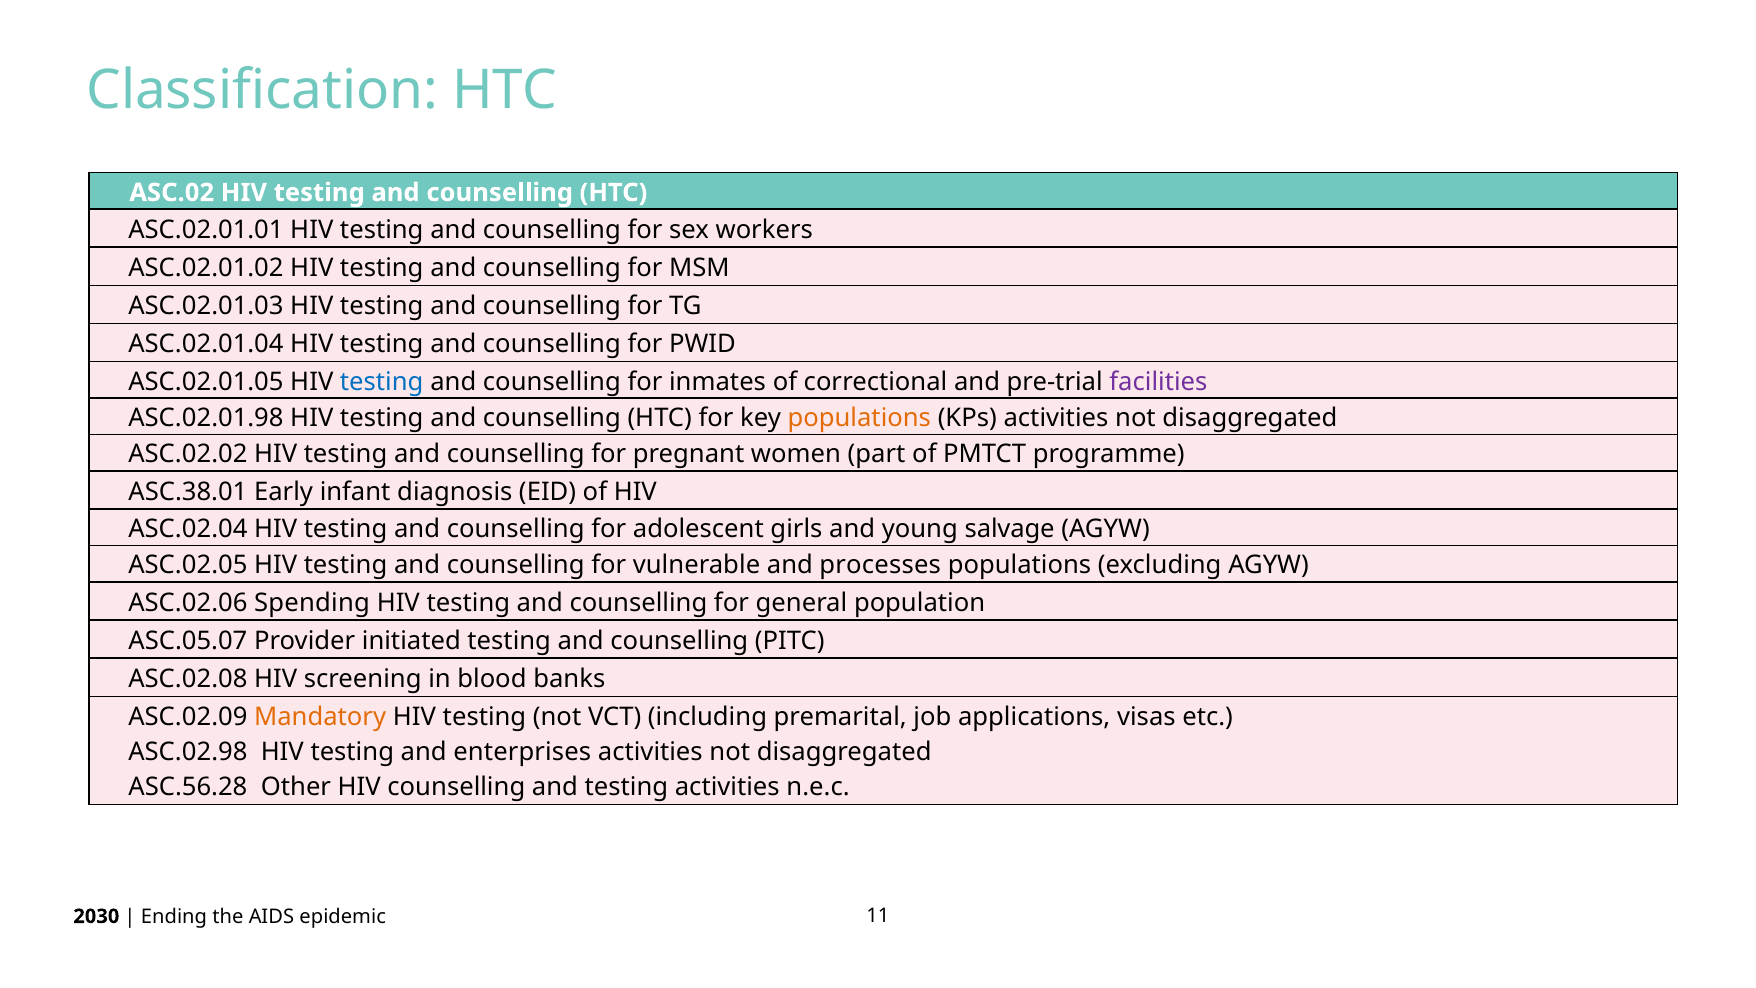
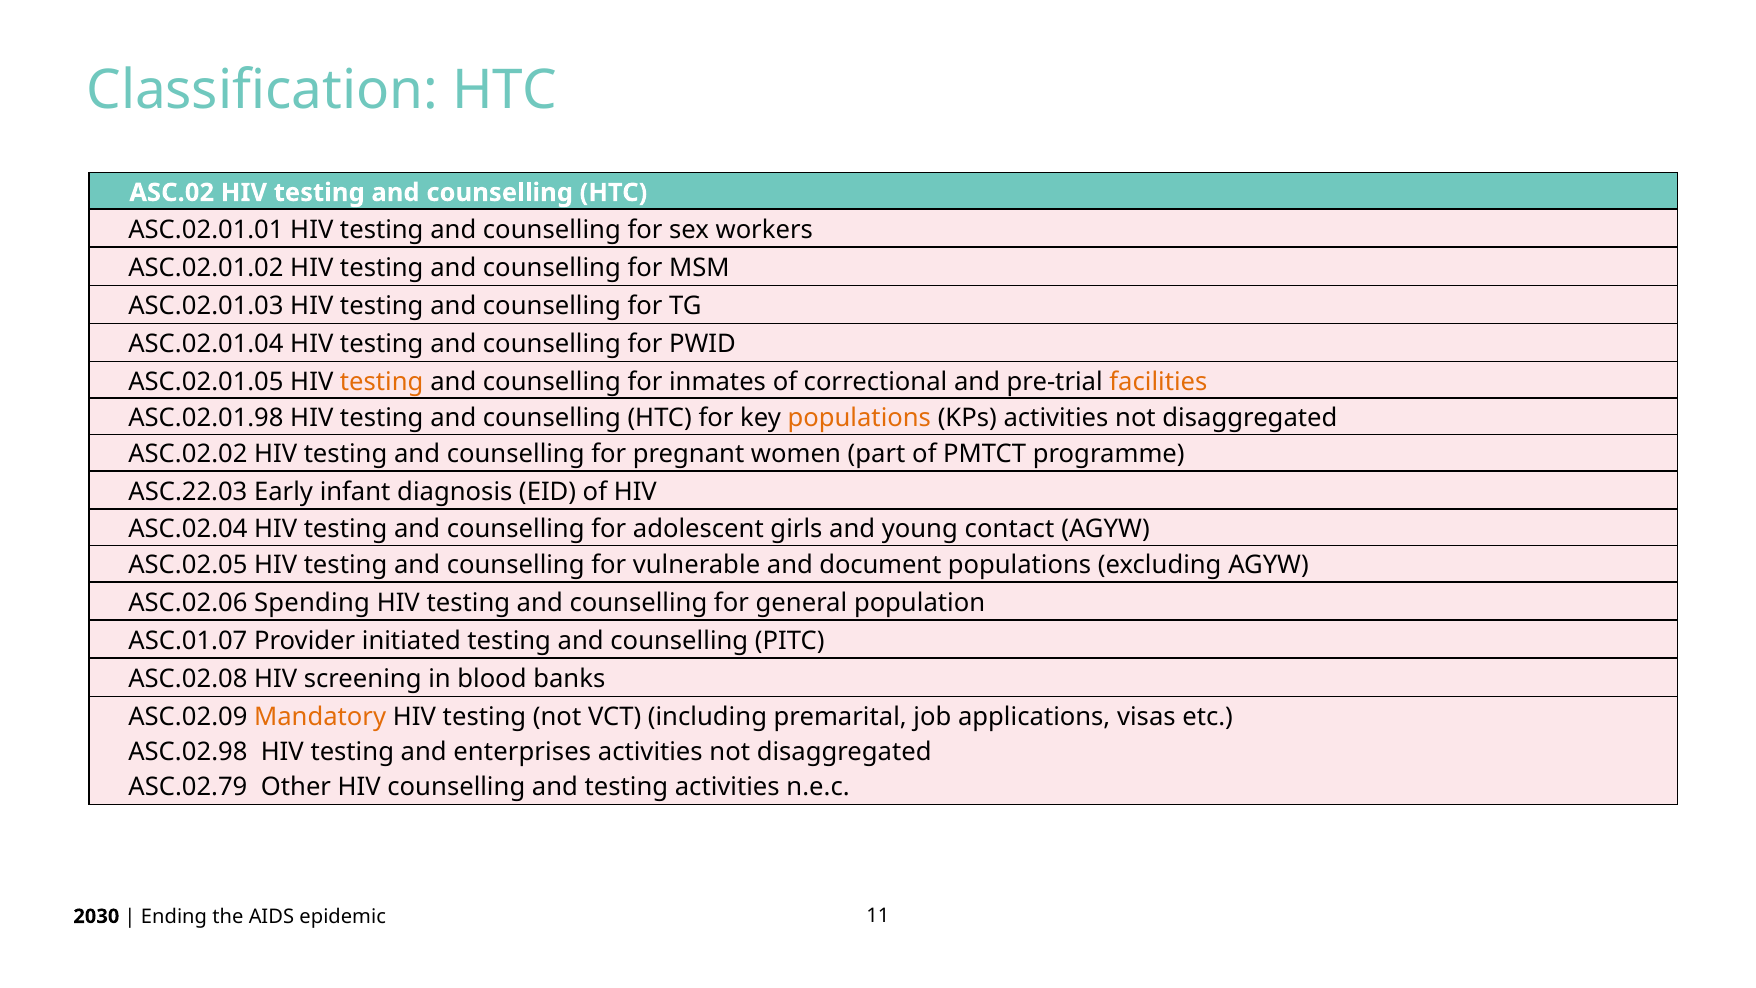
testing at (382, 381) colour: blue -> orange
facilities colour: purple -> orange
ASC.38.01: ASC.38.01 -> ASC.22.03
salvage: salvage -> contact
processes: processes -> document
ASC.05.07: ASC.05.07 -> ASC.01.07
ASC.56.28: ASC.56.28 -> ASC.02.79
